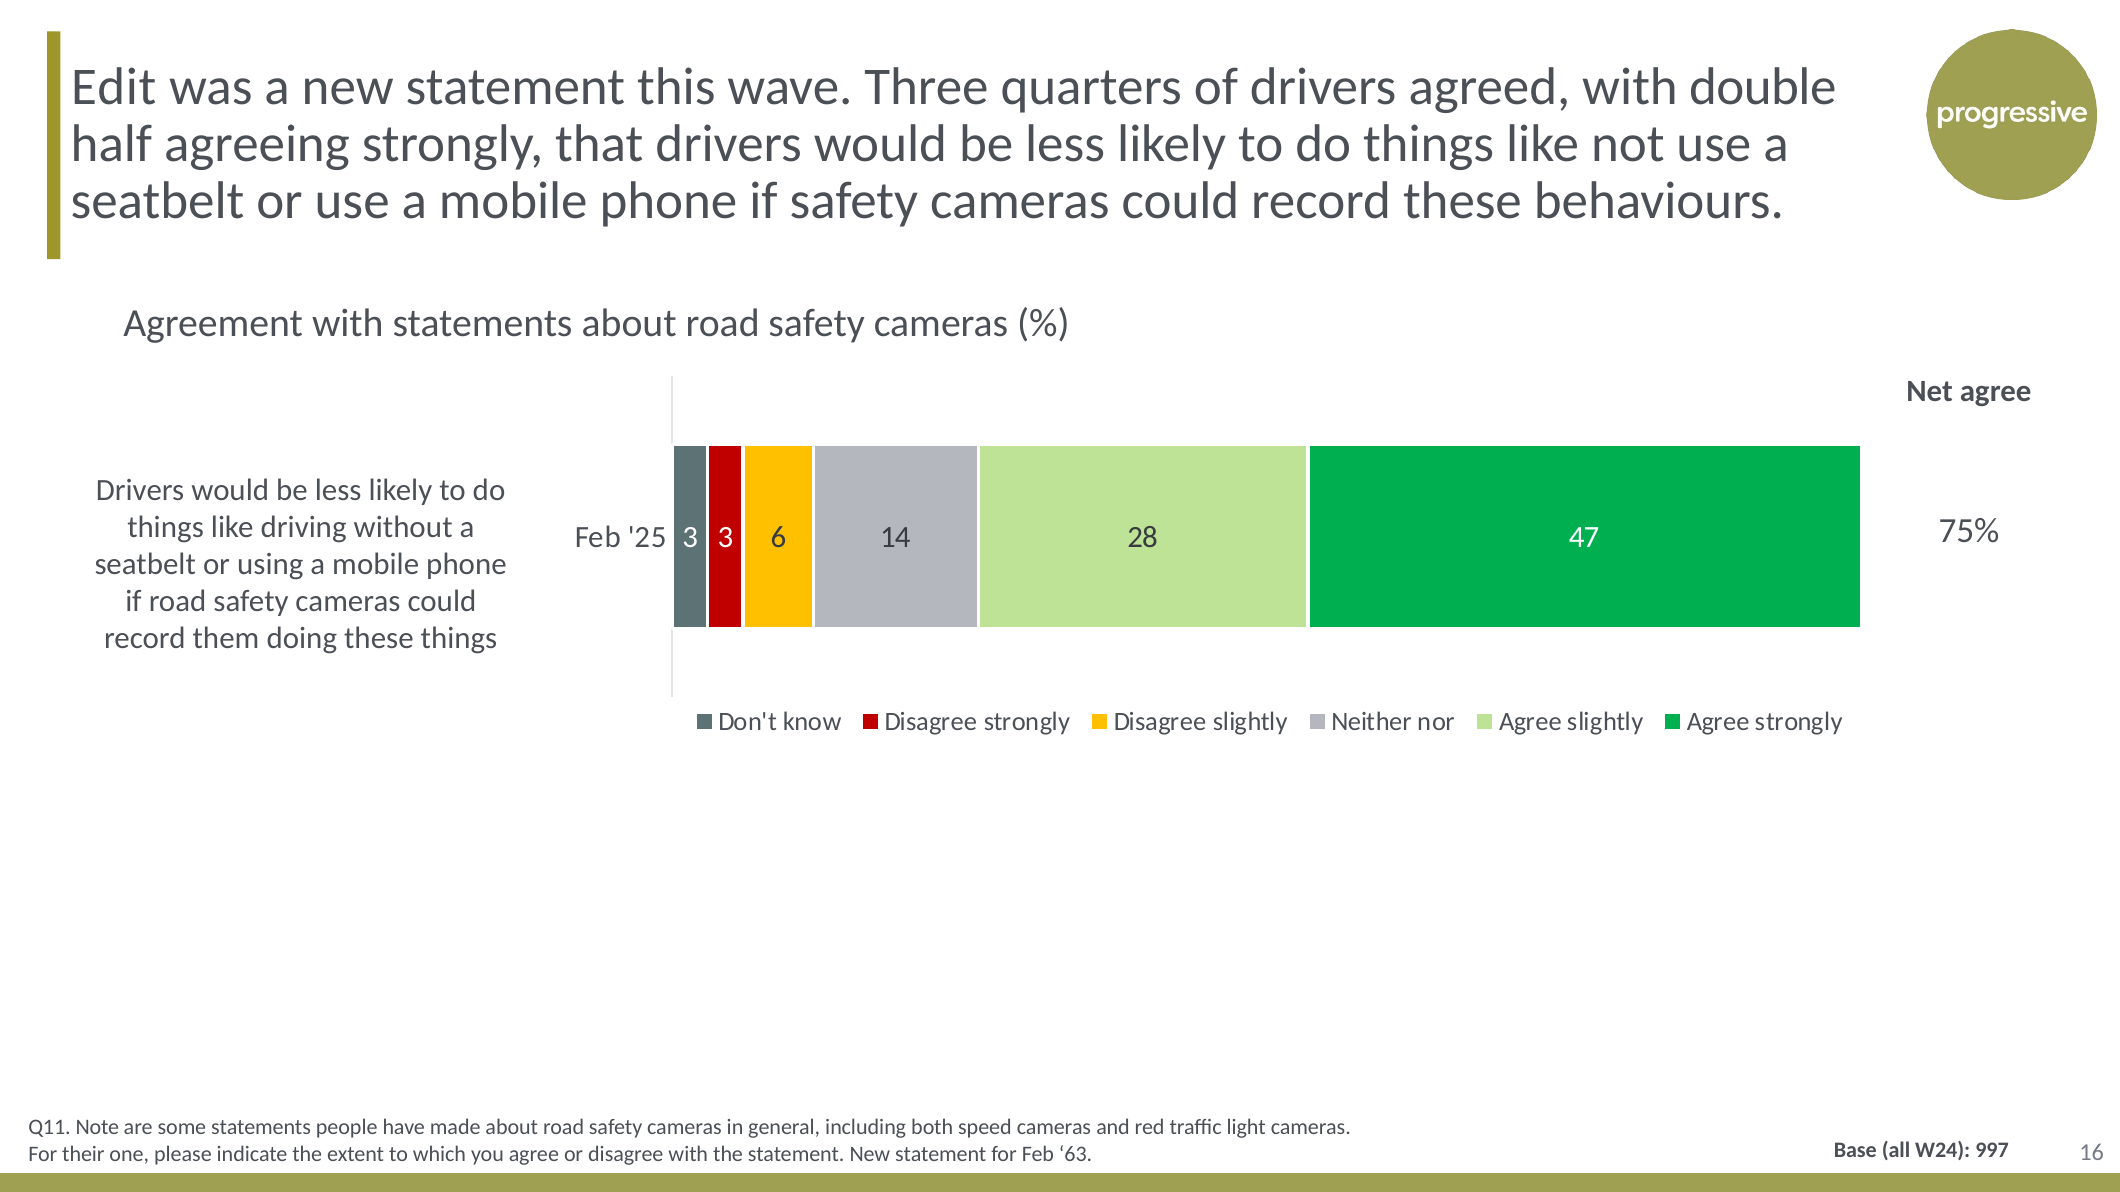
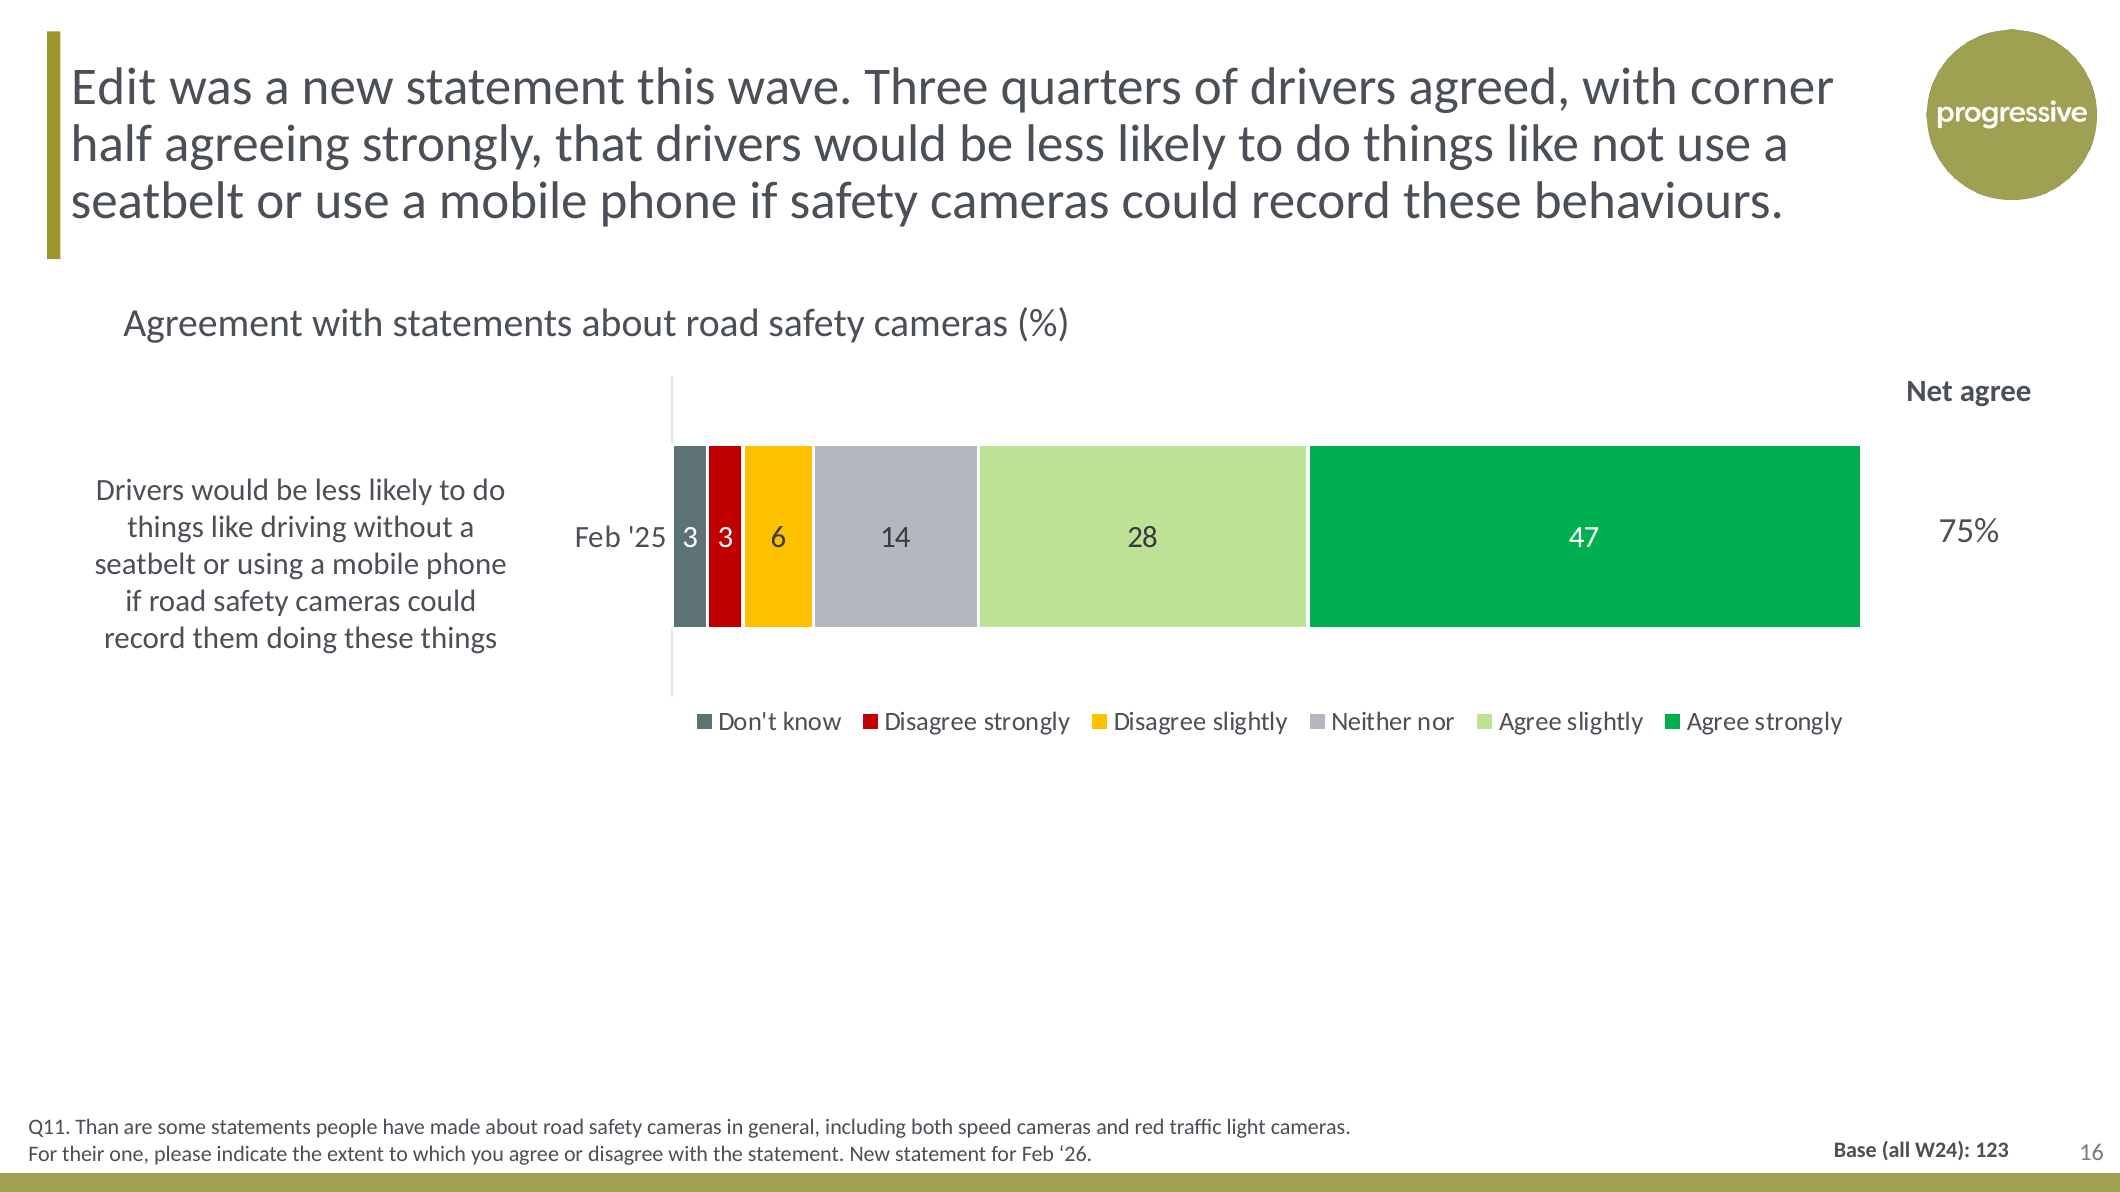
double: double -> corner
Note: Note -> Than
997: 997 -> 123
63: 63 -> 26
